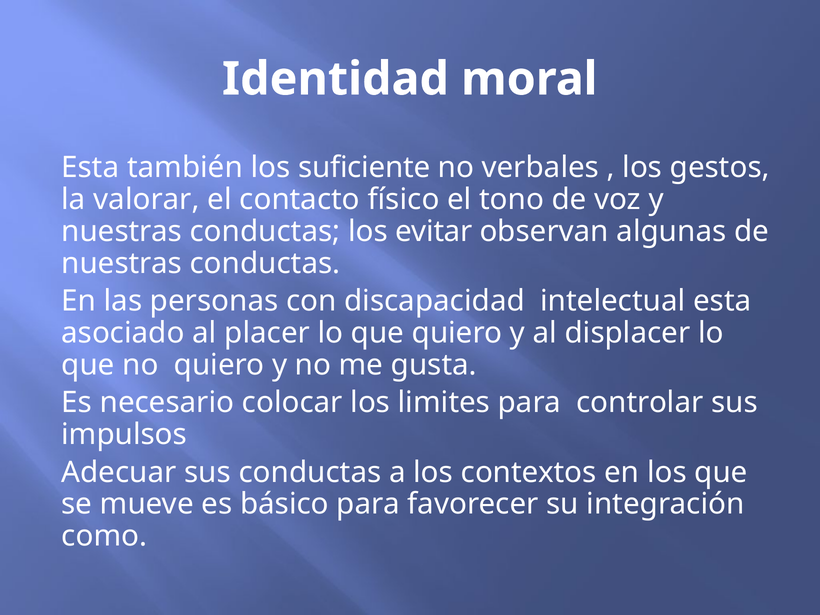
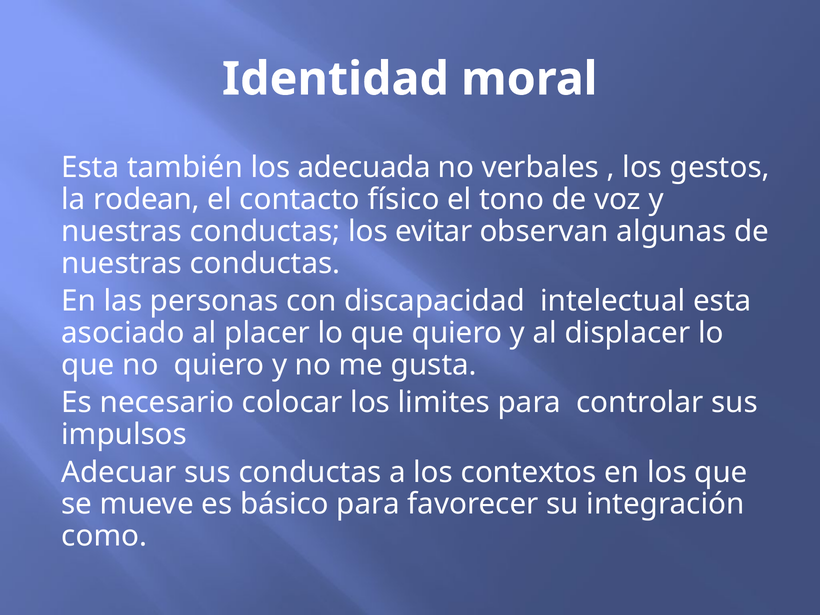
suficiente: suficiente -> adecuada
valorar: valorar -> rodean
